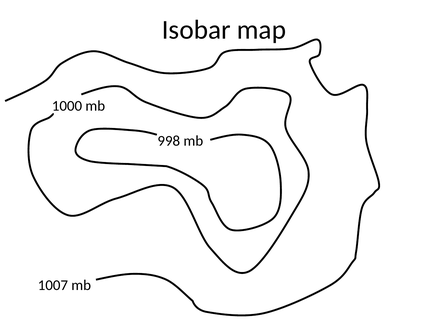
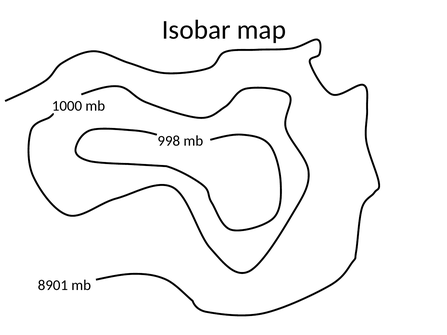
1007: 1007 -> 8901
